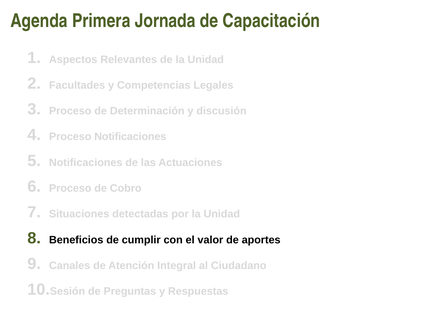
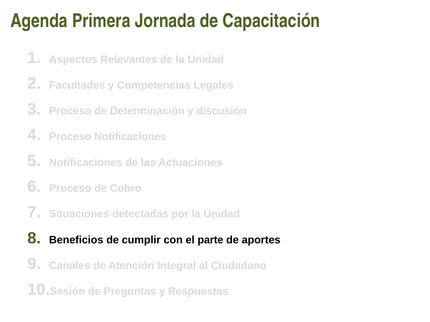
valor: valor -> parte
